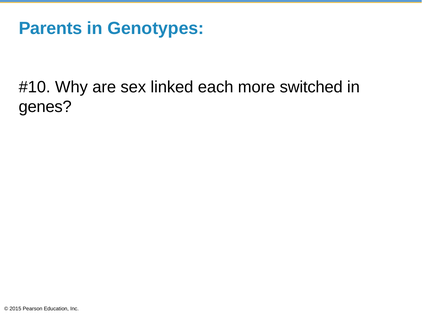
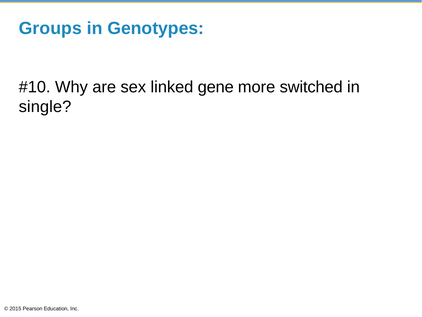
Parents: Parents -> Groups
each: each -> gene
genes: genes -> single
